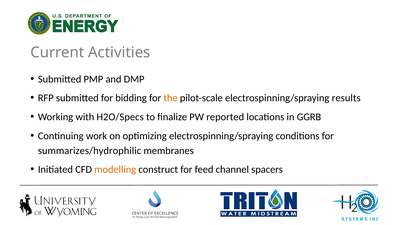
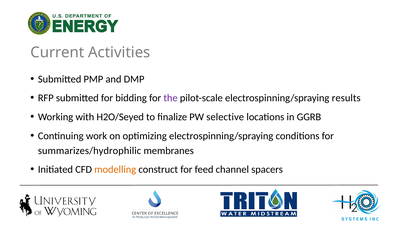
the colour: orange -> purple
H2O/Specs: H2O/Specs -> H2O/Seyed
reported: reported -> selective
